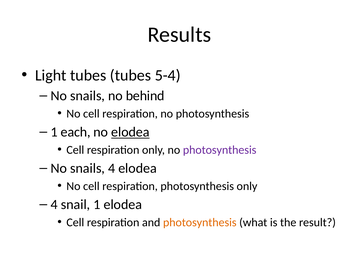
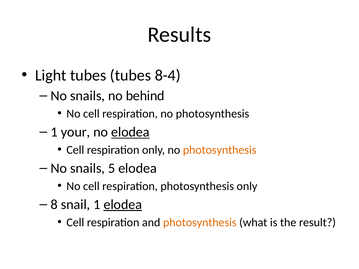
5-4: 5-4 -> 8-4
each: each -> your
photosynthesis at (220, 150) colour: purple -> orange
snails 4: 4 -> 5
4 at (54, 205): 4 -> 8
elodea at (123, 205) underline: none -> present
